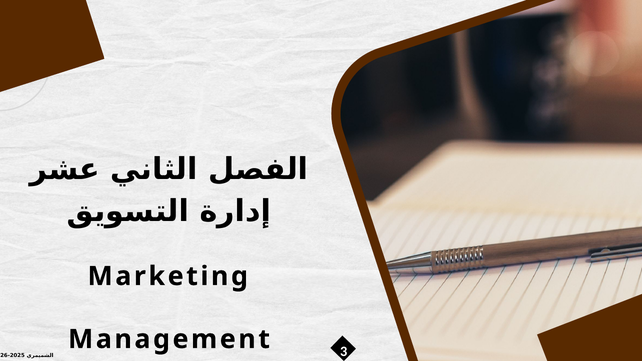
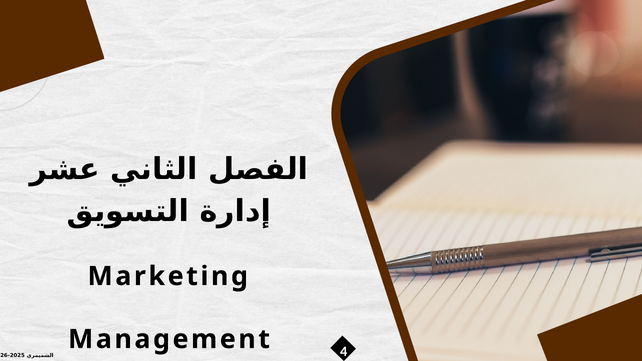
3: 3 -> 4
